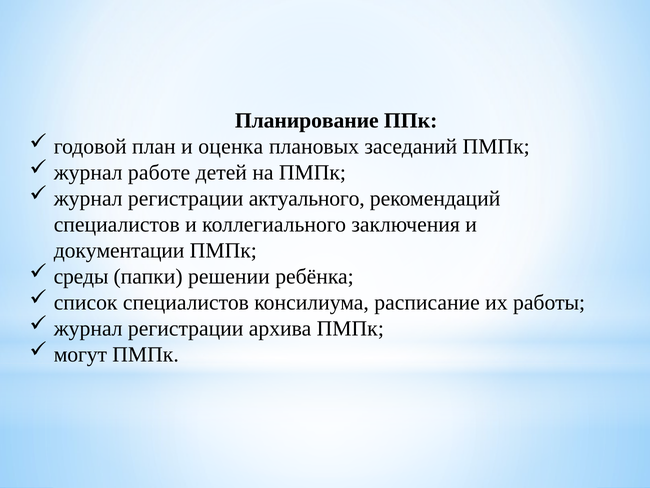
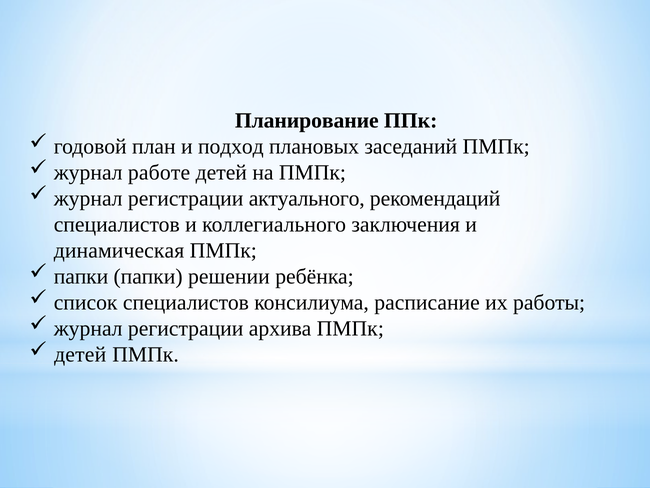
оценка: оценка -> подход
документации: документации -> динамическая
среды at (81, 276): среды -> папки
могут at (80, 354): могут -> детей
